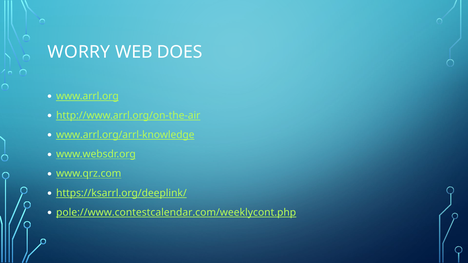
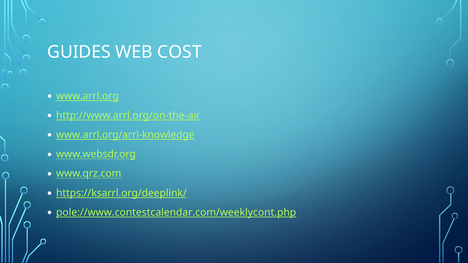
WORRY: WORRY -> GUIDES
DOES: DOES -> COST
